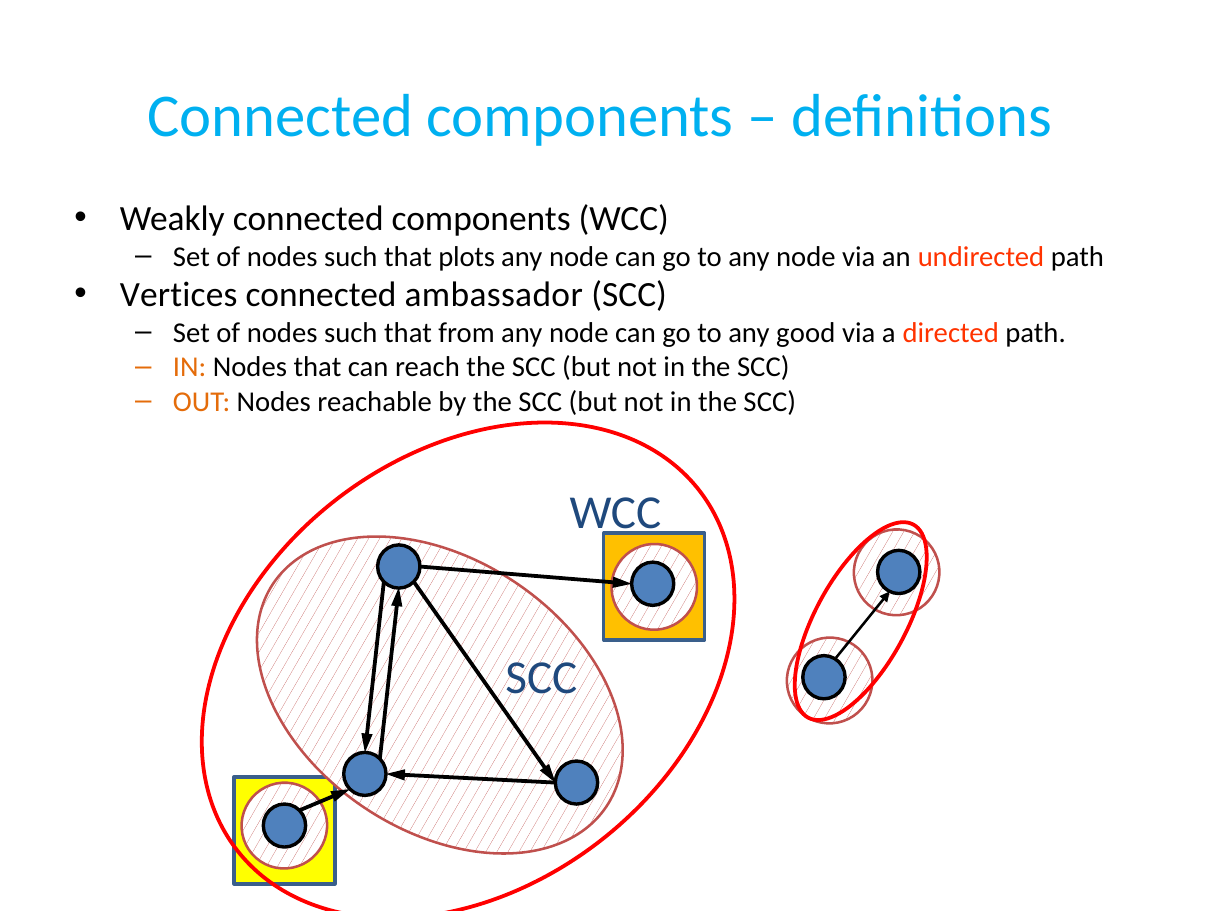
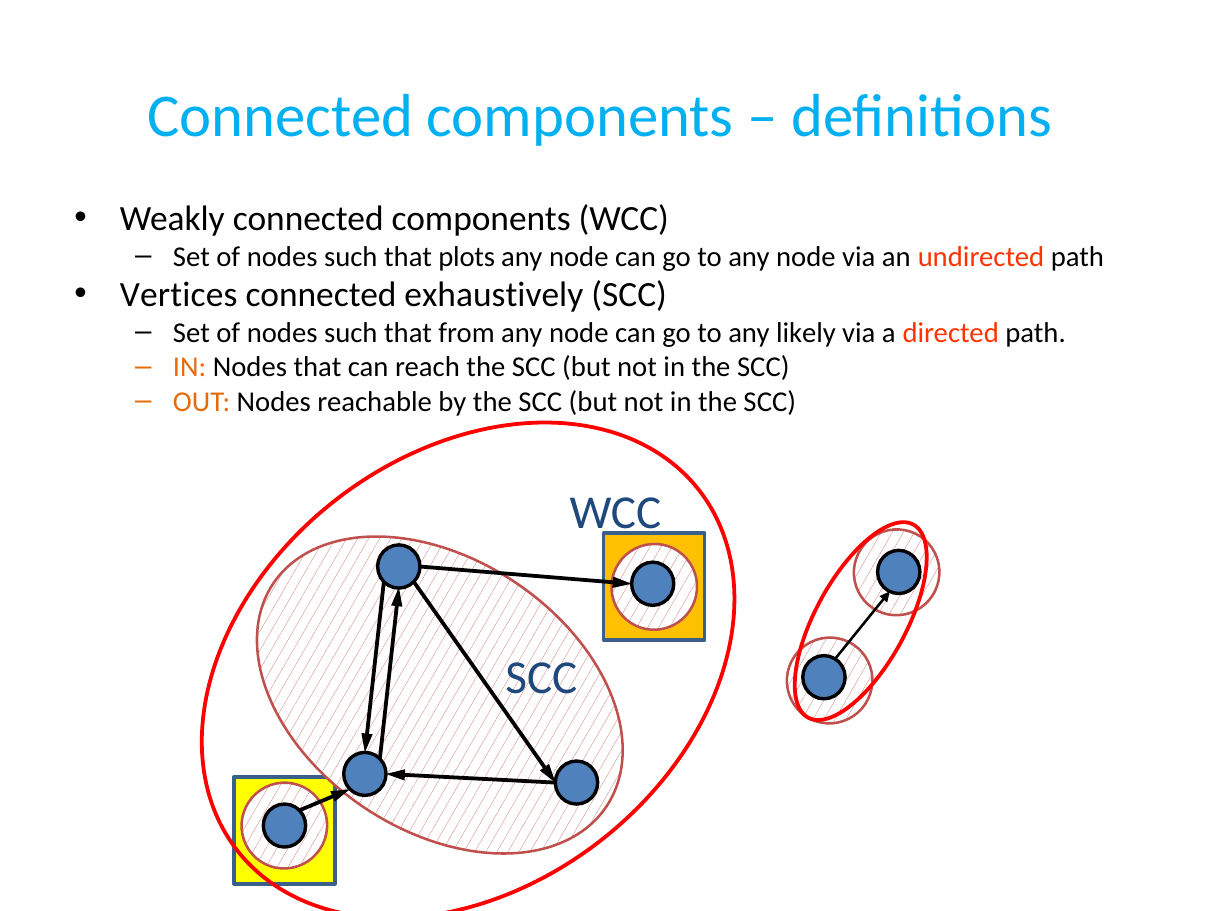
ambassador: ambassador -> exhaustively
good: good -> likely
